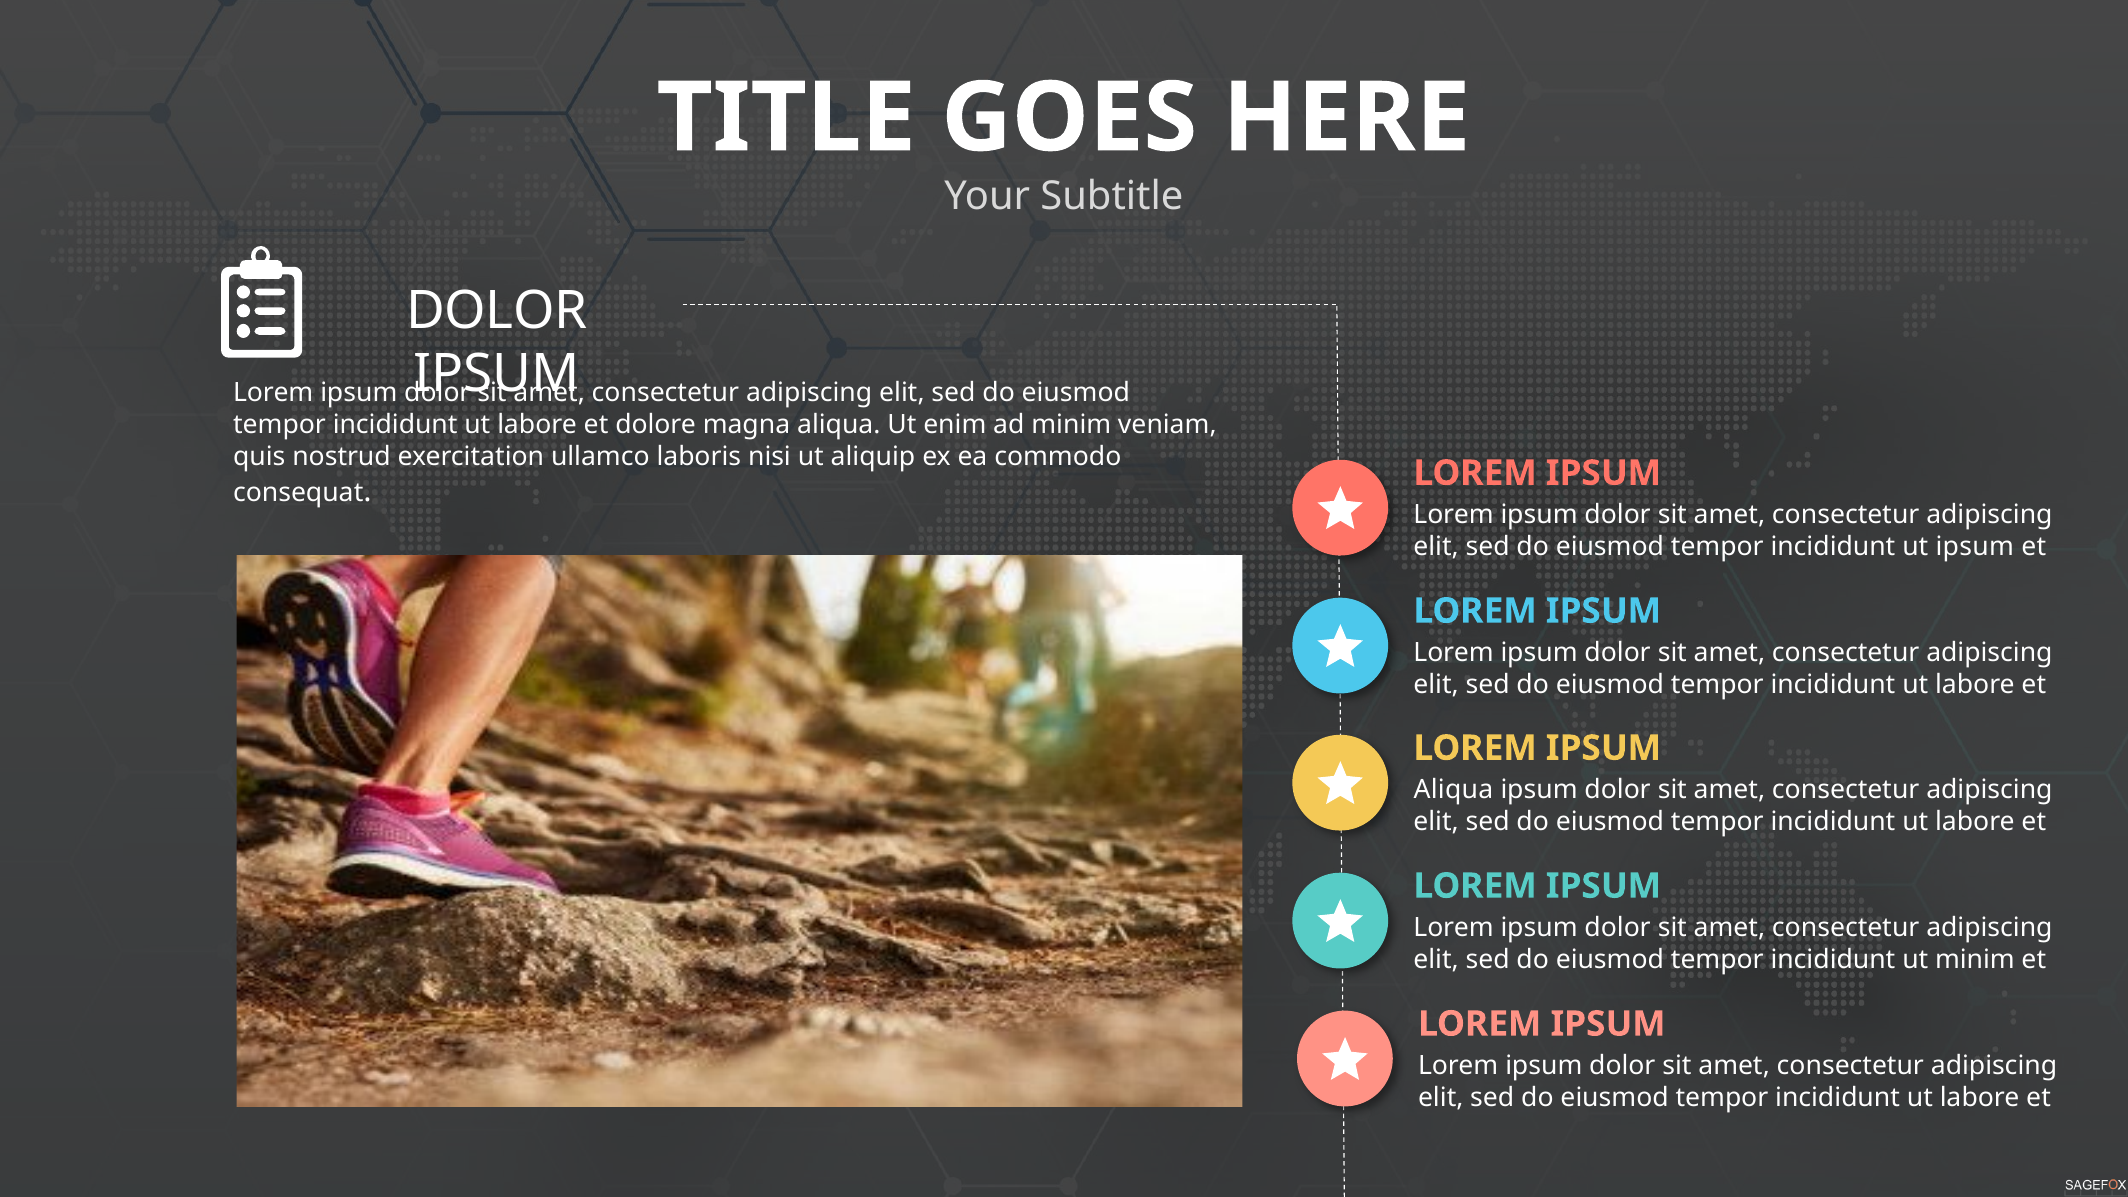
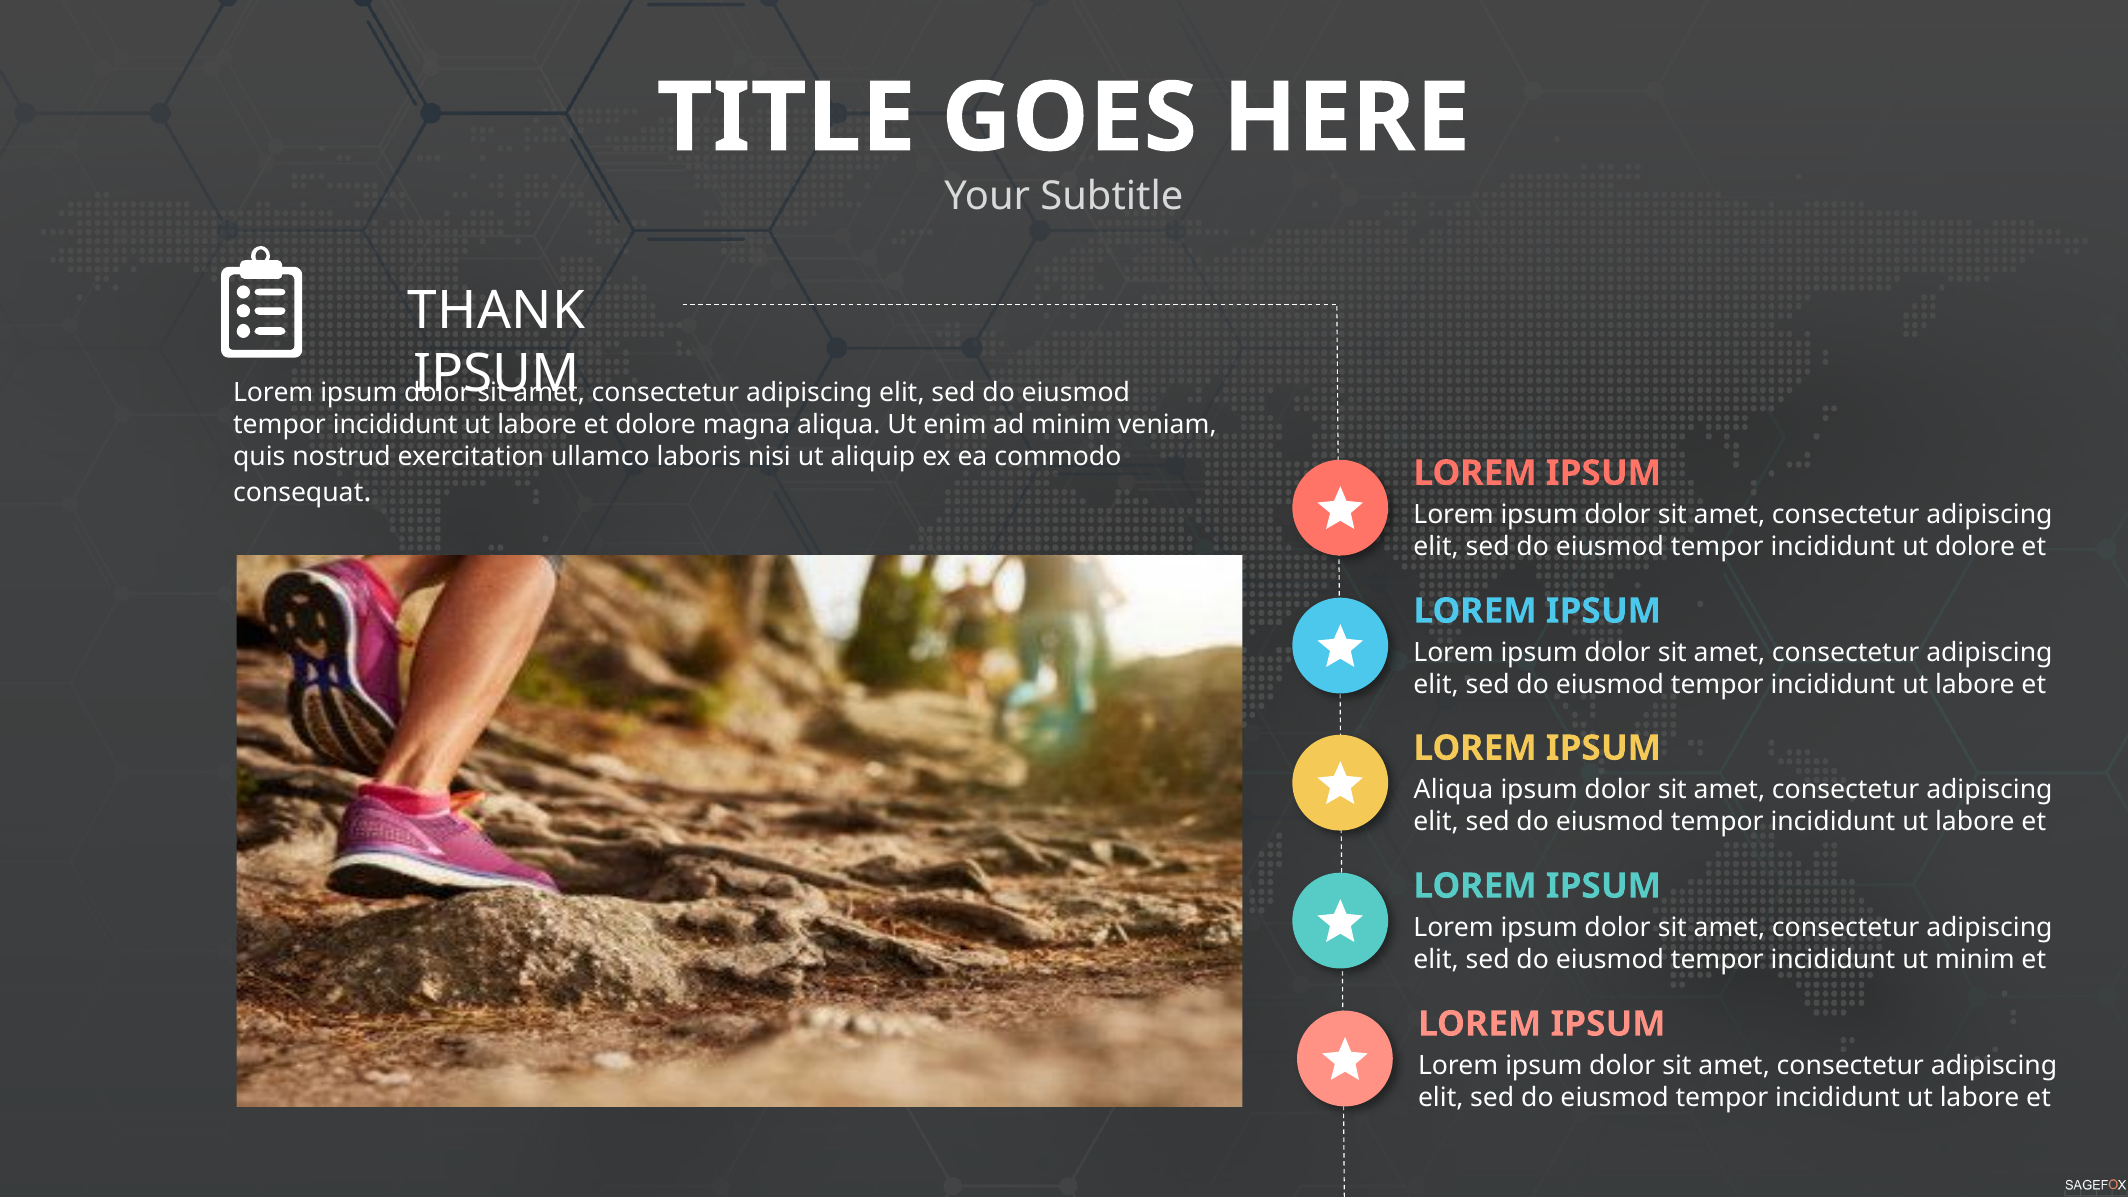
DOLOR at (497, 310): DOLOR -> THANK
ut ipsum: ipsum -> dolore
